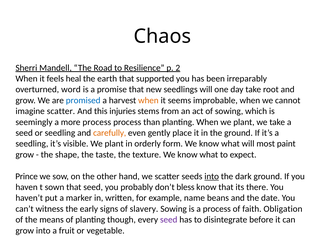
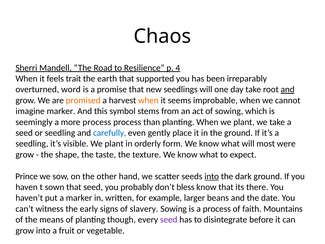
2: 2 -> 4
heal: heal -> trait
and at (288, 89) underline: none -> present
promised colour: blue -> orange
imagine scatter: scatter -> marker
injuries: injuries -> symbol
carefully colour: orange -> blue
paint: paint -> were
name: name -> larger
Obligation: Obligation -> Mountains
